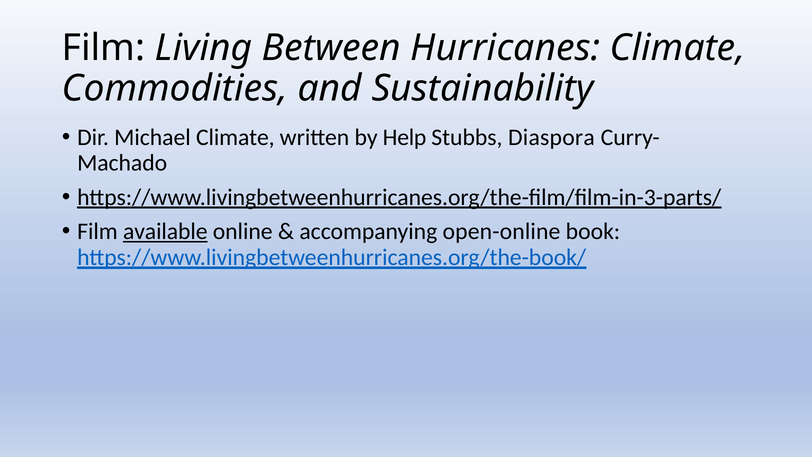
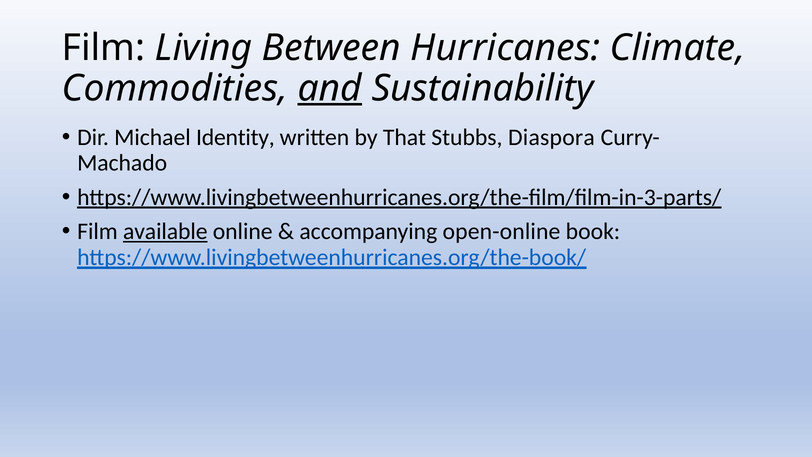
and underline: none -> present
Michael Climate: Climate -> Identity
Help: Help -> That
